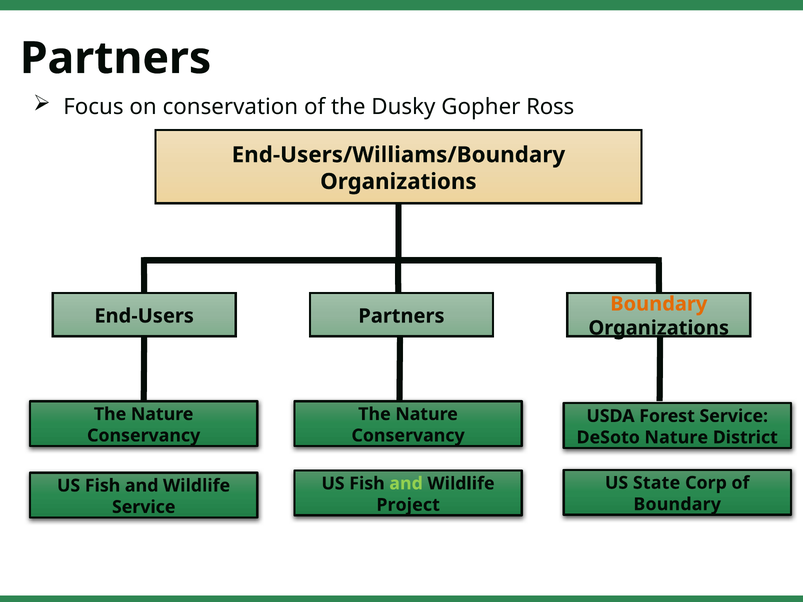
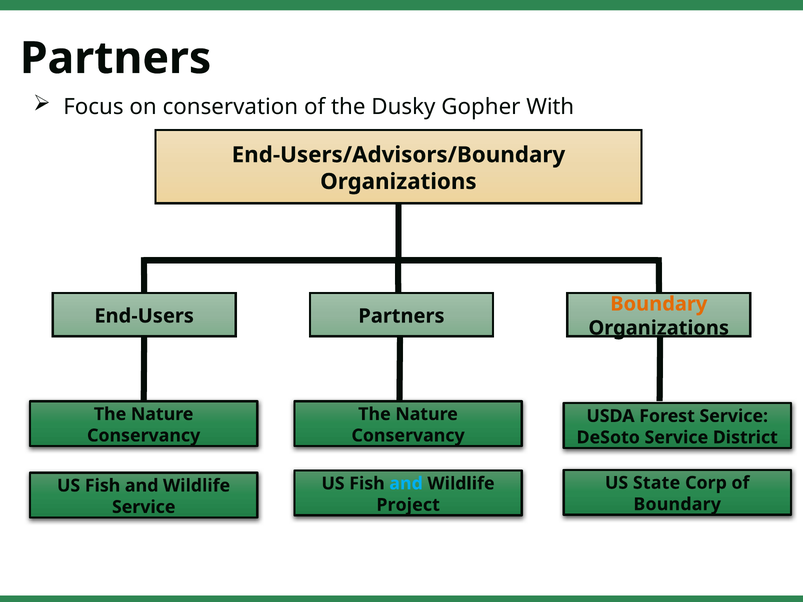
Ross: Ross -> With
End-Users/Williams/Boundary: End-Users/Williams/Boundary -> End-Users/Advisors/Boundary
DeSoto Nature: Nature -> Service
and at (406, 484) colour: light green -> light blue
